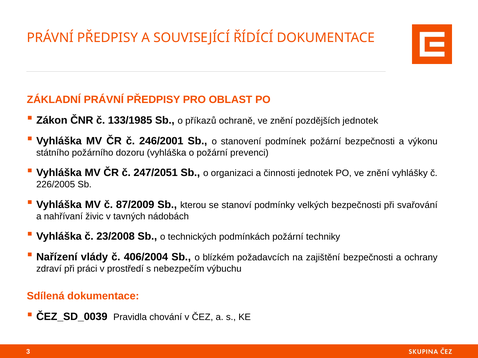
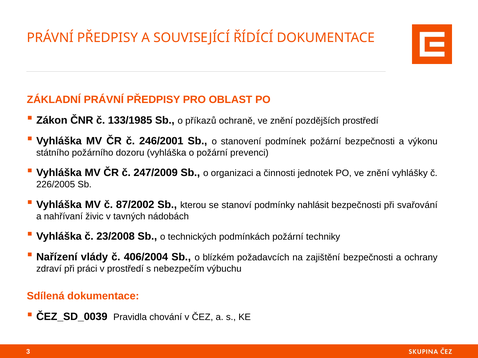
pozdějších jednotek: jednotek -> prostředí
247/2051: 247/2051 -> 247/2009
87/2009: 87/2009 -> 87/2002
velkých: velkých -> nahlásit
